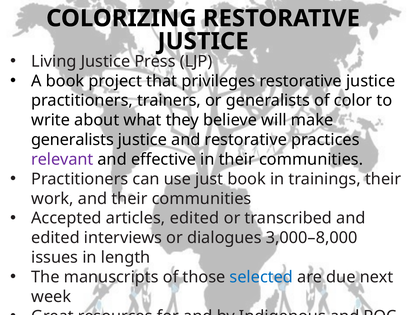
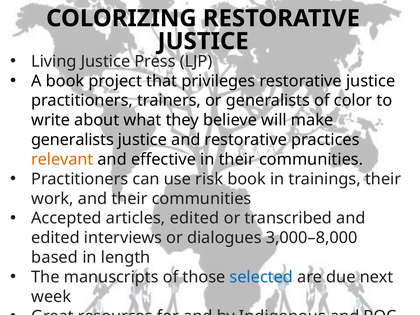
relevant colour: purple -> orange
just: just -> risk
issues: issues -> based
